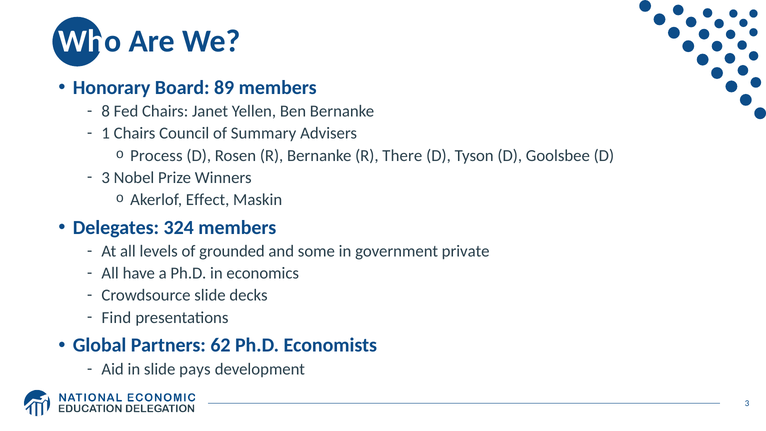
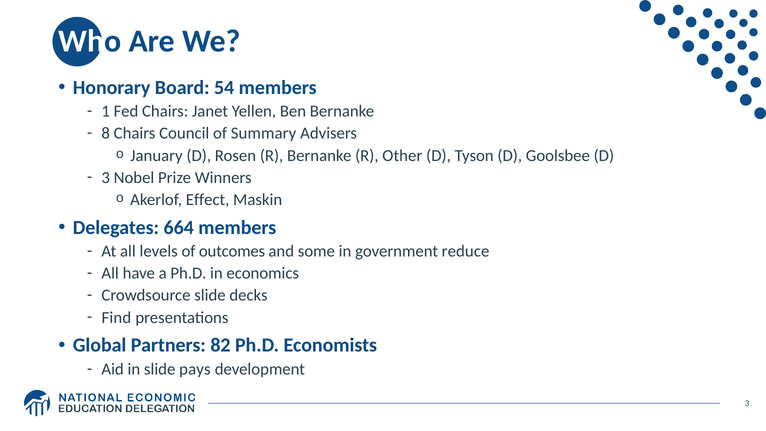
89: 89 -> 54
8: 8 -> 1
1: 1 -> 8
Process: Process -> January
There: There -> Other
324: 324 -> 664
grounded: grounded -> outcomes
private: private -> reduce
62: 62 -> 82
